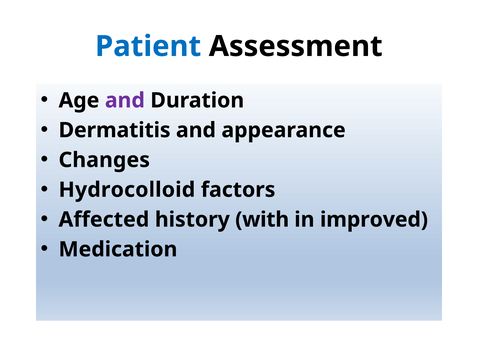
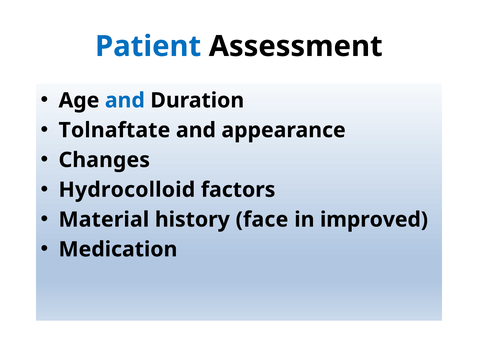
and at (125, 100) colour: purple -> blue
Dermatitis: Dermatitis -> Tolnaftate
Affected: Affected -> Material
with: with -> face
